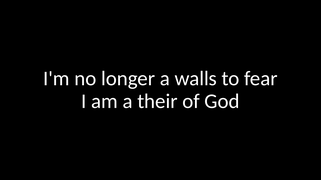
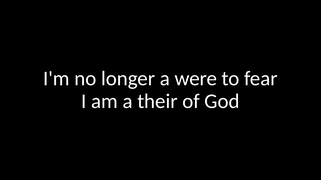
walls: walls -> were
